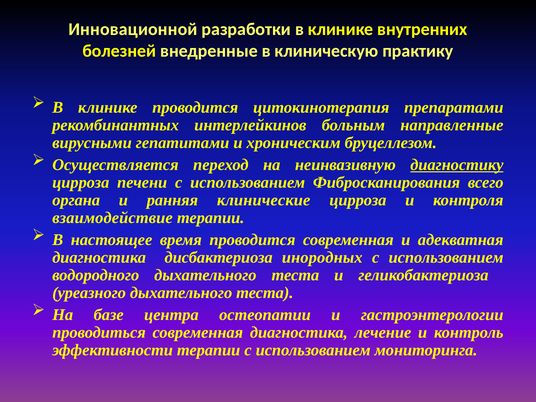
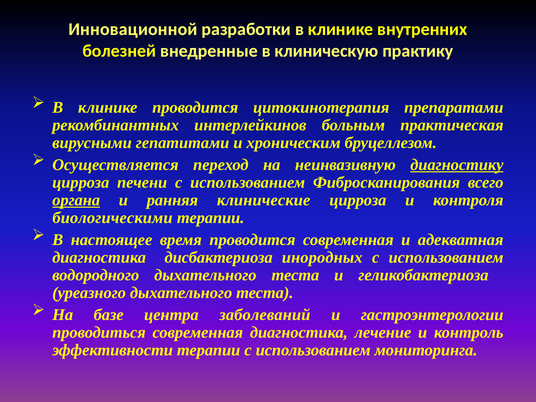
направленные: направленные -> практическая
органа underline: none -> present
взаимодействие: взаимодействие -> биологическими
остеопатии: остеопатии -> заболеваний
